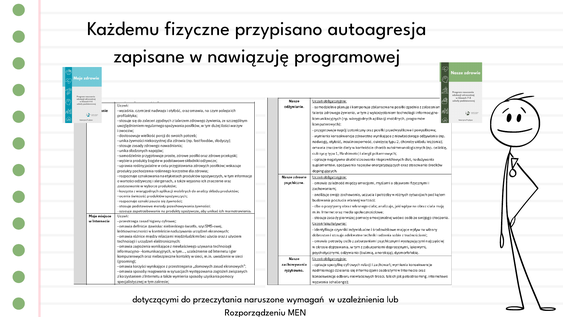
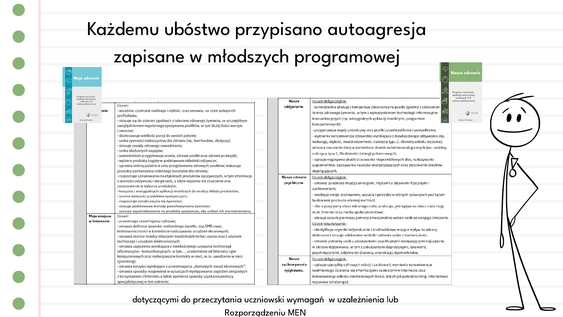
fizyczne: fizyczne -> ubóstwo
nawiązuję: nawiązuję -> młodszych
naruszone: naruszone -> uczniowski
